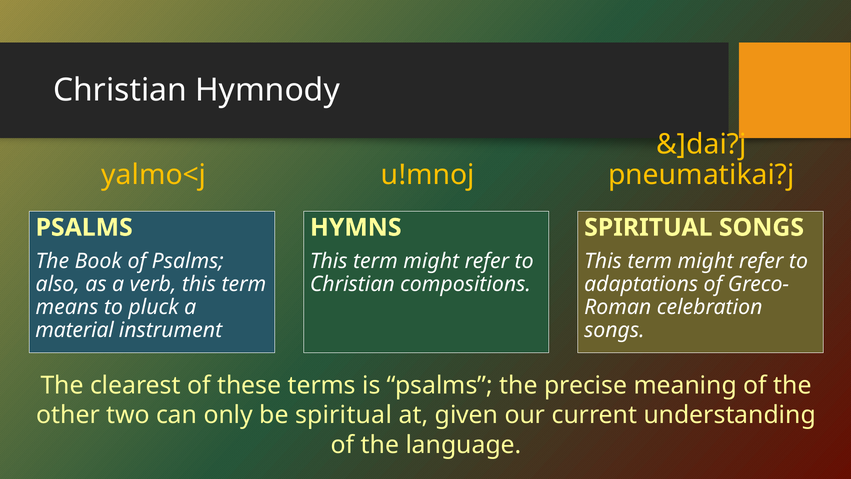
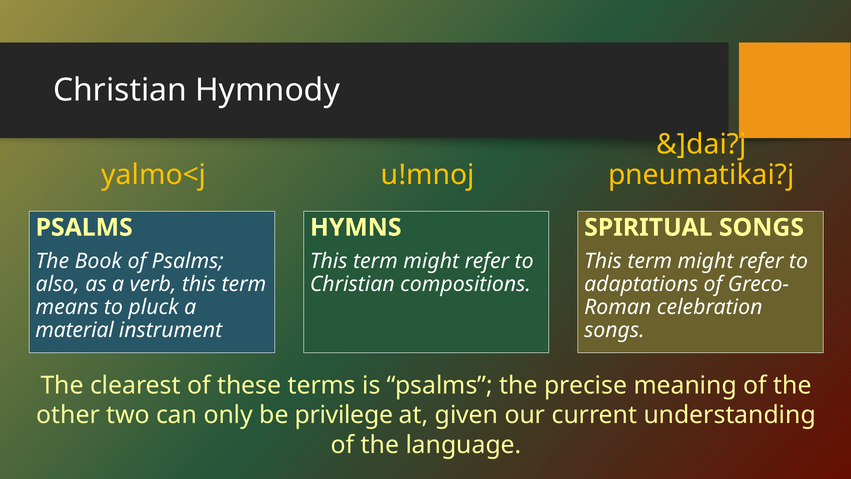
be spiritual: spiritual -> privilege
